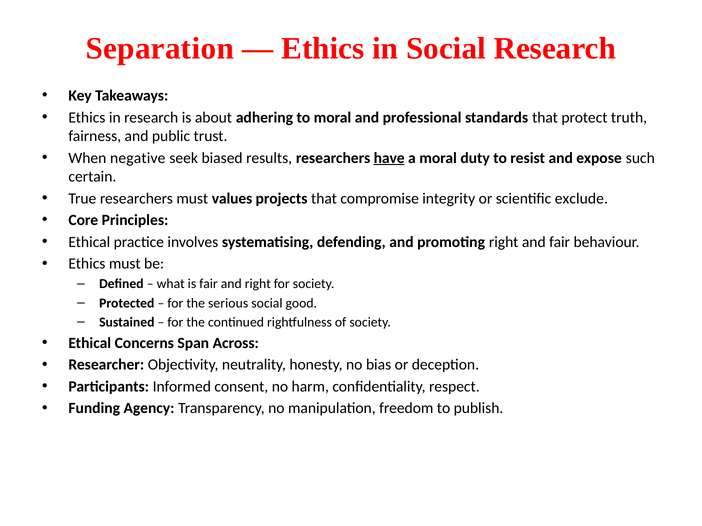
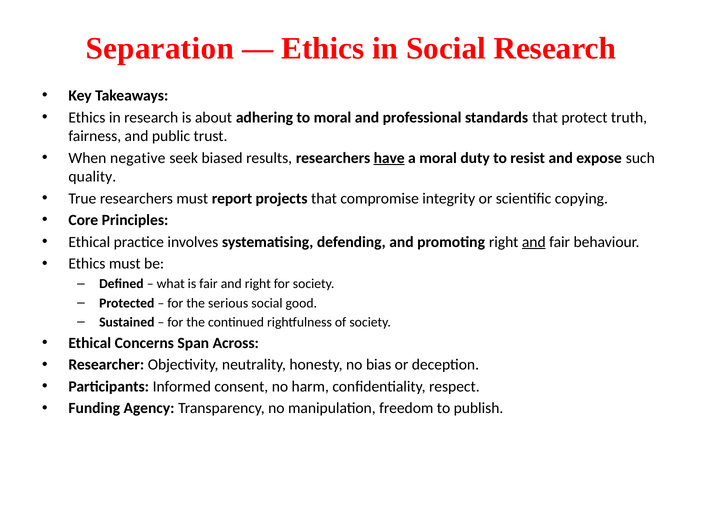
certain: certain -> quality
values: values -> report
exclude: exclude -> copying
and at (534, 242) underline: none -> present
